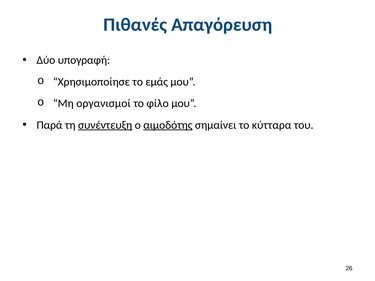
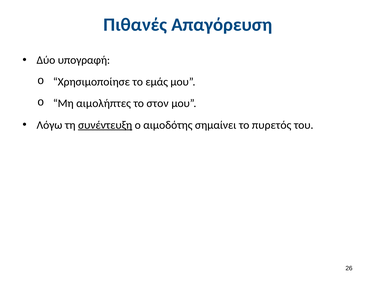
οργανισμοί: οργανισμοί -> αιμολήπτες
φίλο: φίλο -> στον
Παρά: Παρά -> Λόγω
αιμοδότης underline: present -> none
κύτταρα: κύτταρα -> πυρετός
